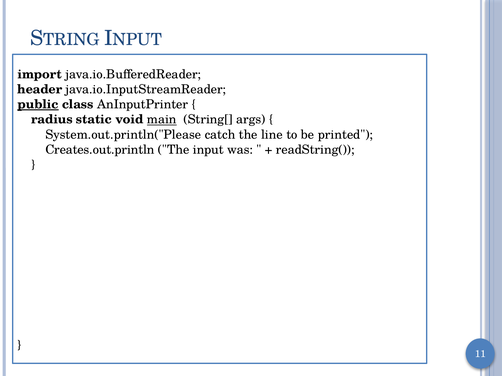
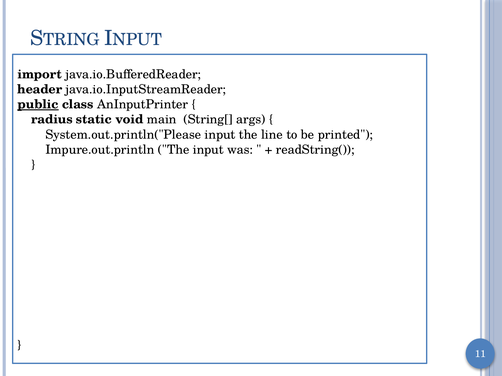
main underline: present -> none
System.out.println("Please catch: catch -> input
Creates.out.println: Creates.out.println -> Impure.out.println
